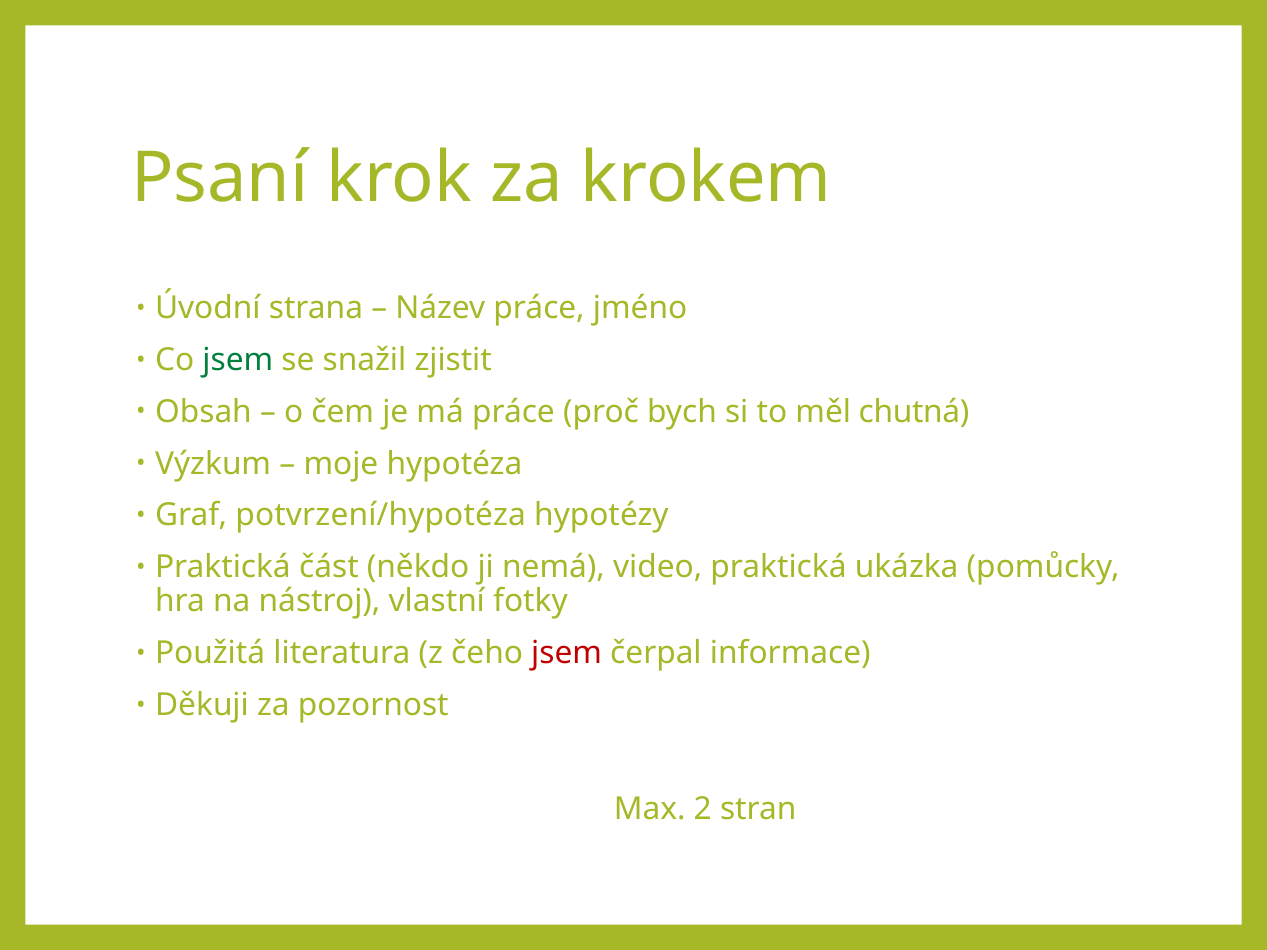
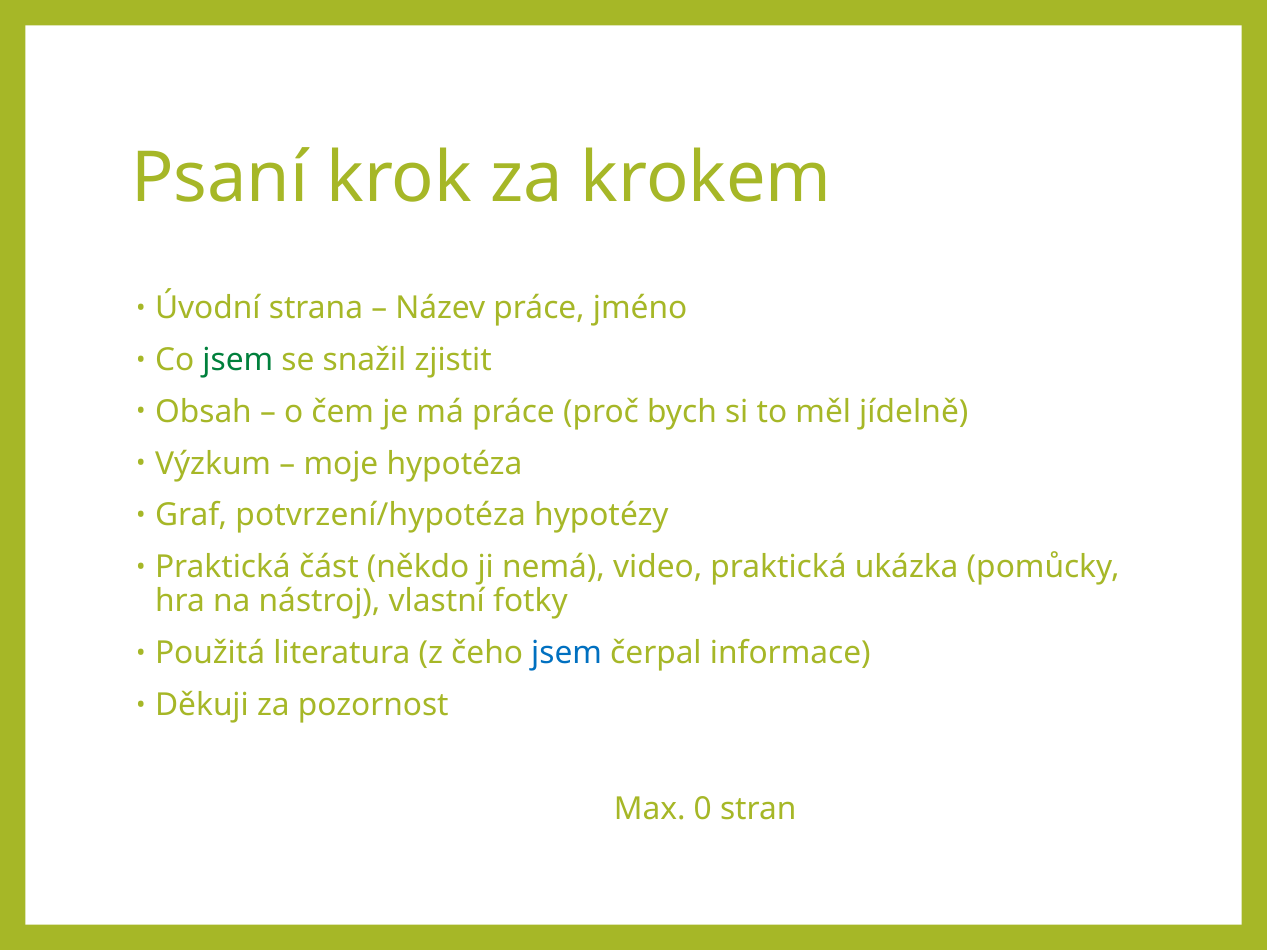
chutná: chutná -> jídelně
jsem at (567, 654) colour: red -> blue
2: 2 -> 0
